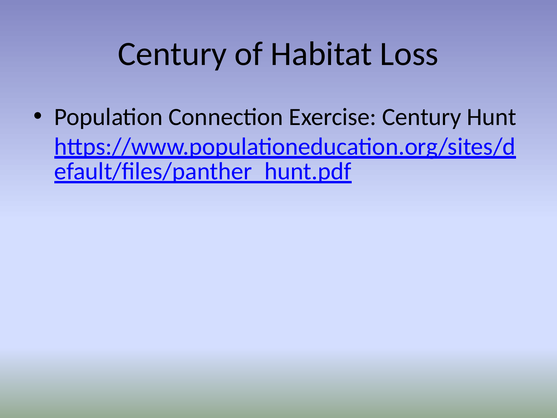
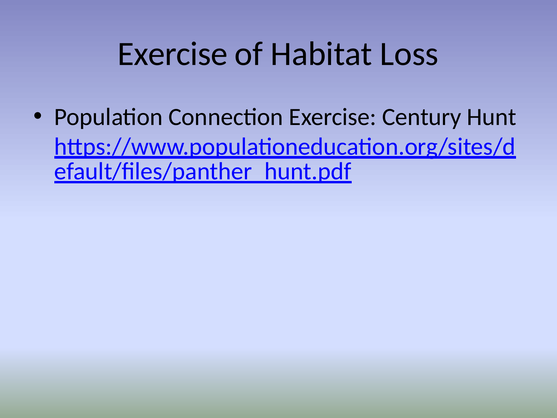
Century at (172, 54): Century -> Exercise
